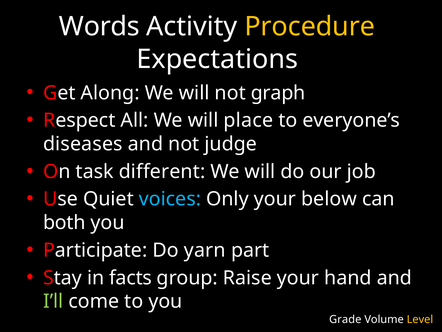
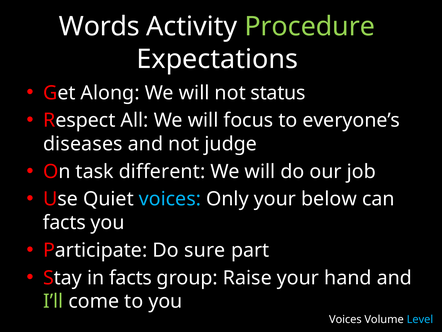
Procedure colour: yellow -> light green
graph: graph -> status
place: place -> focus
both at (64, 222): both -> facts
yarn: yarn -> sure
Grade at (345, 319): Grade -> Voices
Level colour: yellow -> light blue
